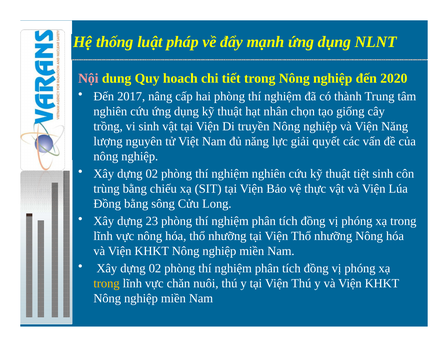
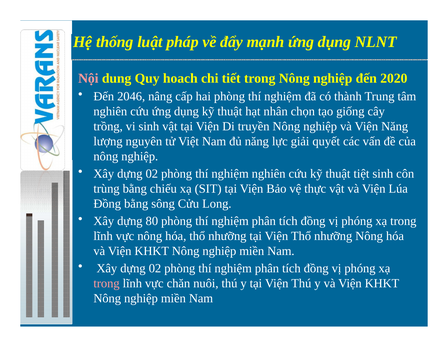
2017: 2017 -> 2046
23: 23 -> 80
trong at (107, 283) colour: yellow -> pink
